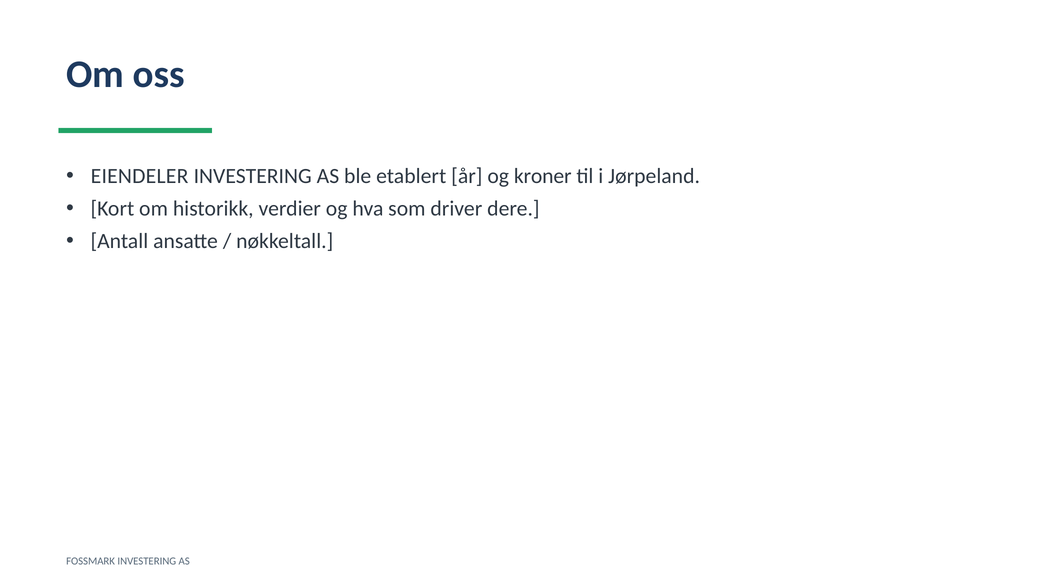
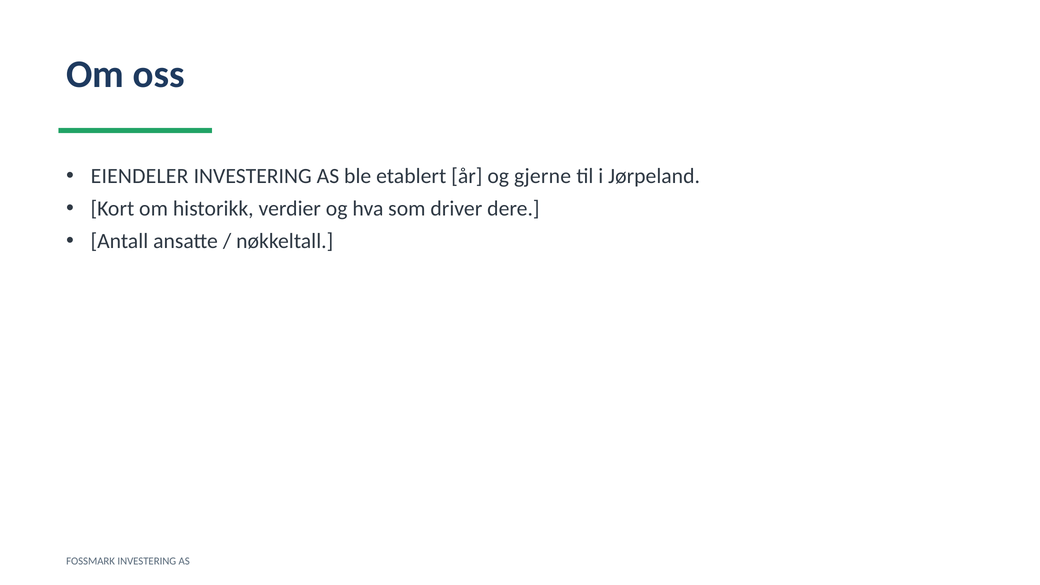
kroner: kroner -> gjerne
